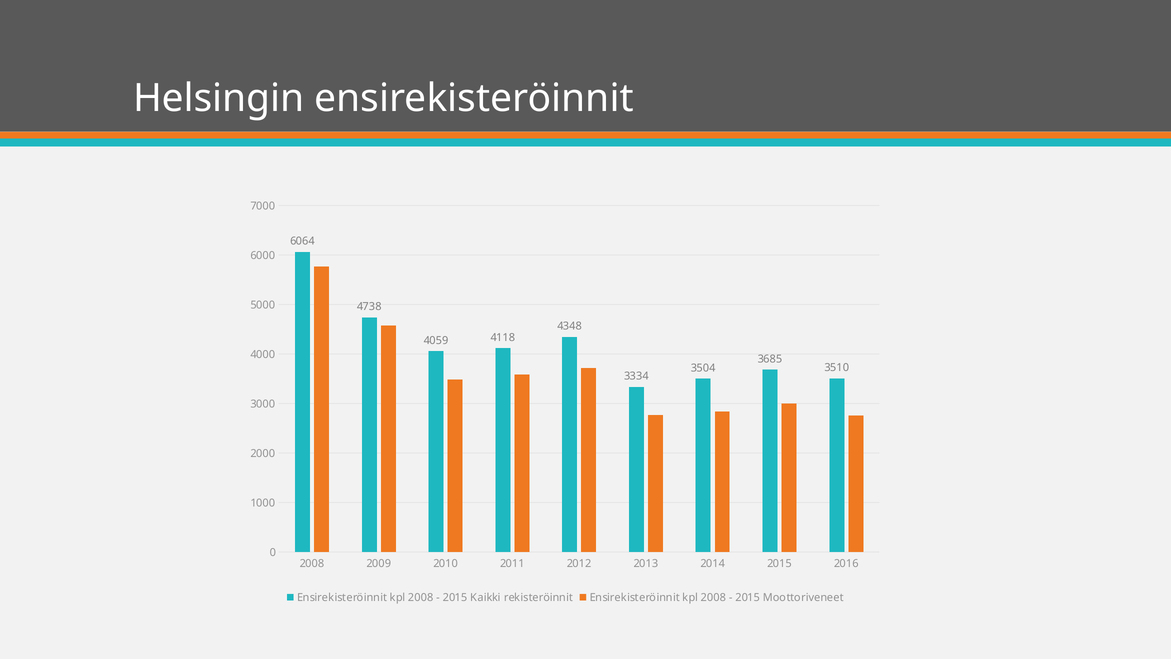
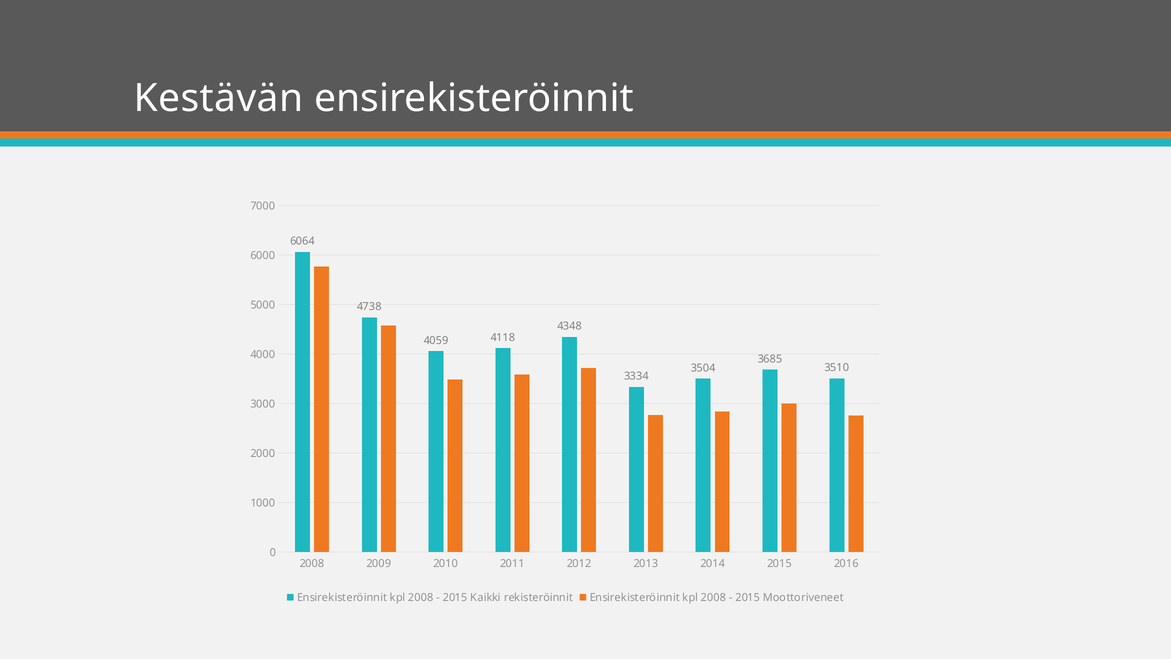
Helsingin: Helsingin -> Kestävän
